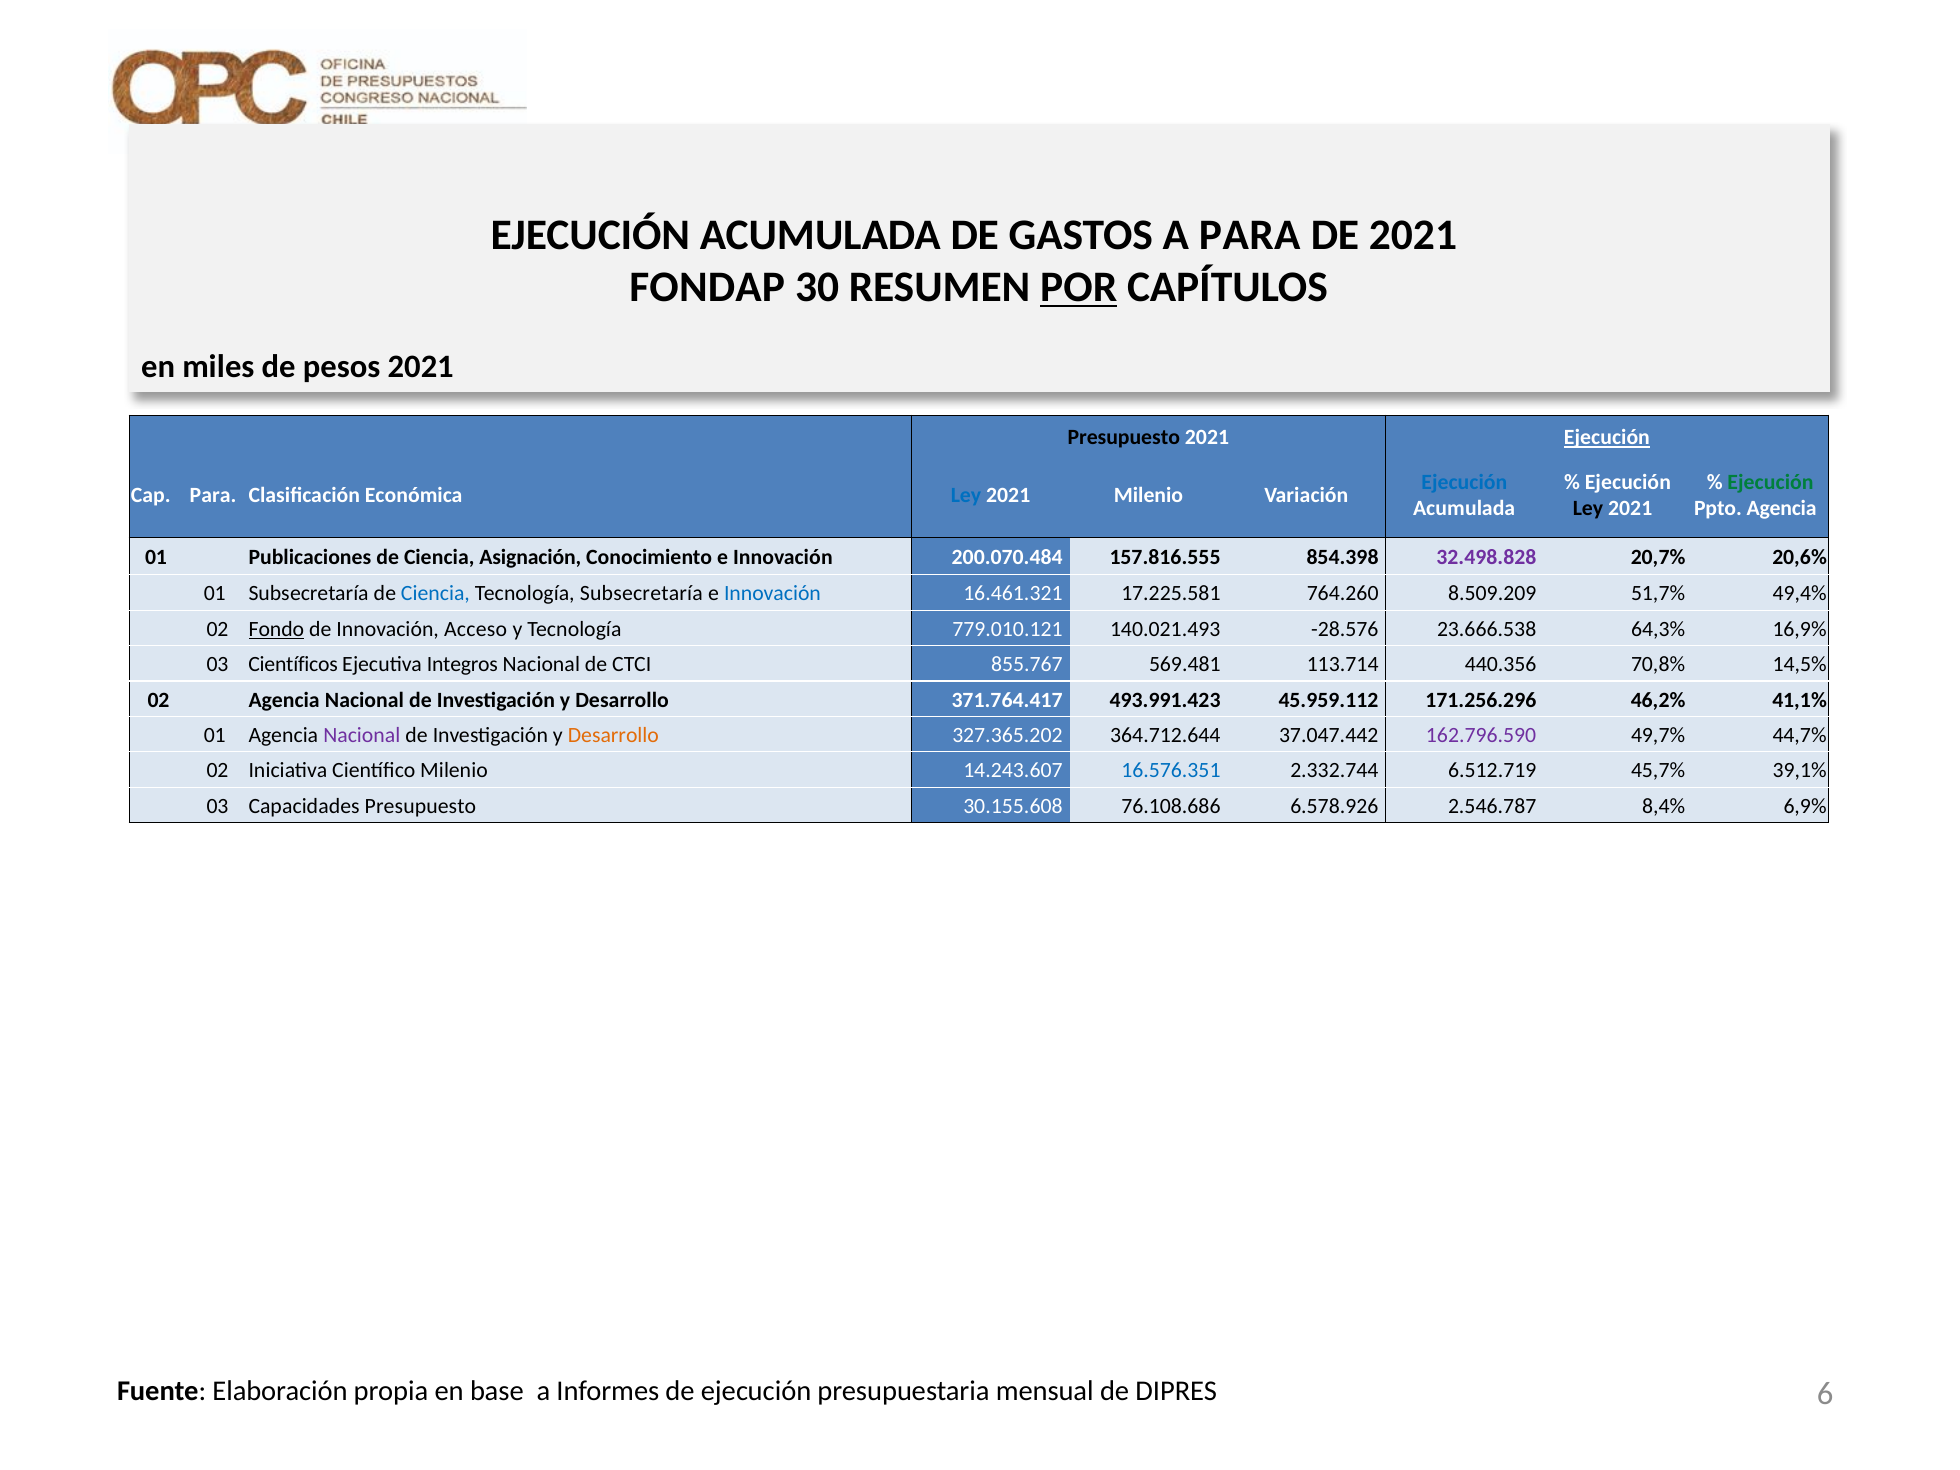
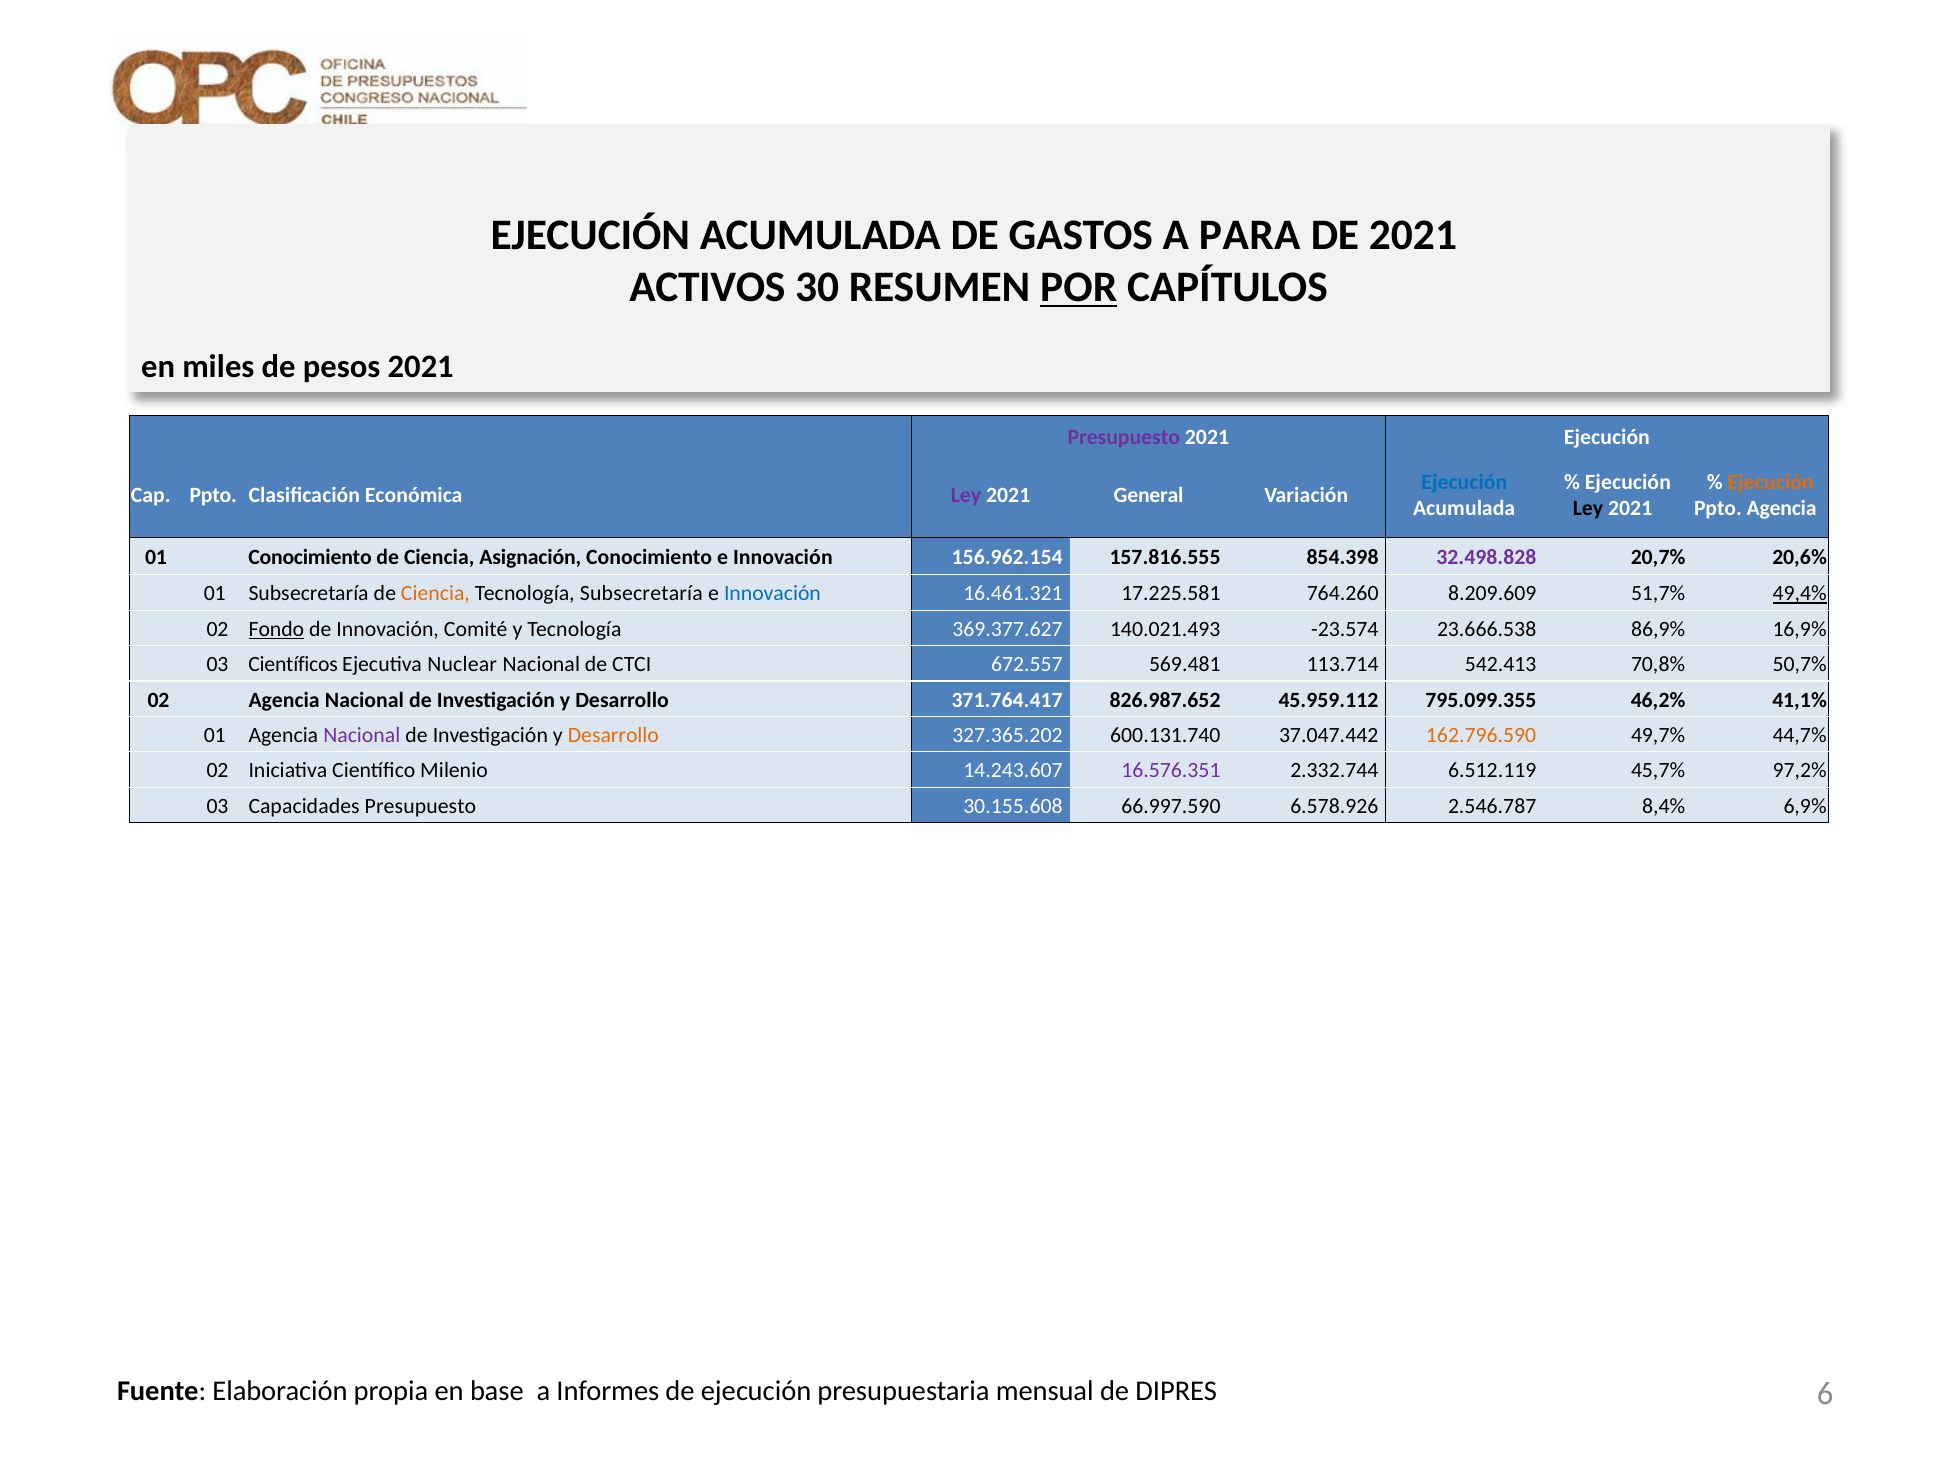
FONDAP: FONDAP -> ACTIVOS
Presupuesto at (1124, 438) colour: black -> purple
Ejecución at (1607, 438) underline: present -> none
Ejecución at (1770, 482) colour: green -> orange
Cap Para: Para -> Ppto
Ley at (966, 495) colour: blue -> purple
2021 Milenio: Milenio -> General
01 Publicaciones: Publicaciones -> Conocimiento
200.070.484: 200.070.484 -> 156.962.154
Ciencia at (435, 594) colour: blue -> orange
8.509.209: 8.509.209 -> 8.209.609
49,4% underline: none -> present
Acceso: Acceso -> Comité
779.010.121: 779.010.121 -> 369.377.627
-28.576: -28.576 -> -23.574
64,3%: 64,3% -> 86,9%
Integros: Integros -> Nuclear
855.767: 855.767 -> 672.557
440.356: 440.356 -> 542.413
14,5%: 14,5% -> 50,7%
493.991.423: 493.991.423 -> 826.987.652
171.256.296: 171.256.296 -> 795.099.355
364.712.644: 364.712.644 -> 600.131.740
162.796.590 colour: purple -> orange
16.576.351 colour: blue -> purple
6.512.719: 6.512.719 -> 6.512.119
39,1%: 39,1% -> 97,2%
76.108.686: 76.108.686 -> 66.997.590
